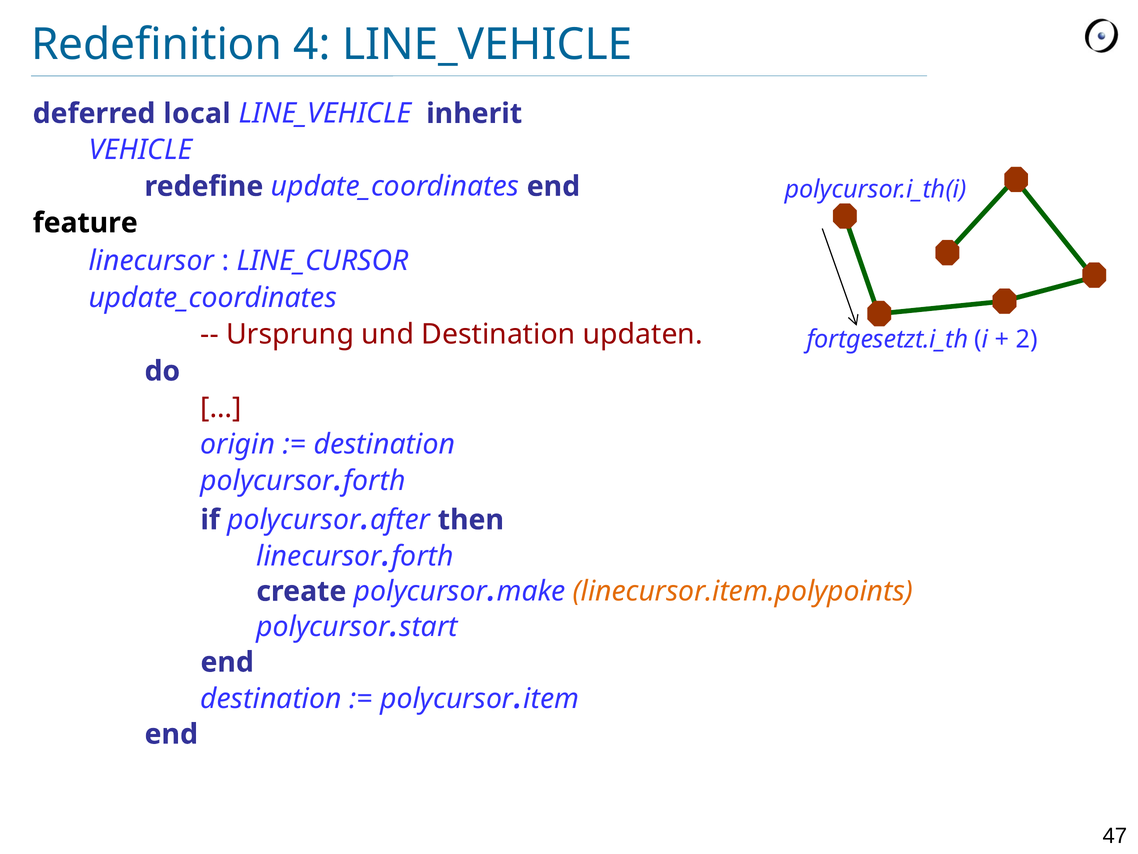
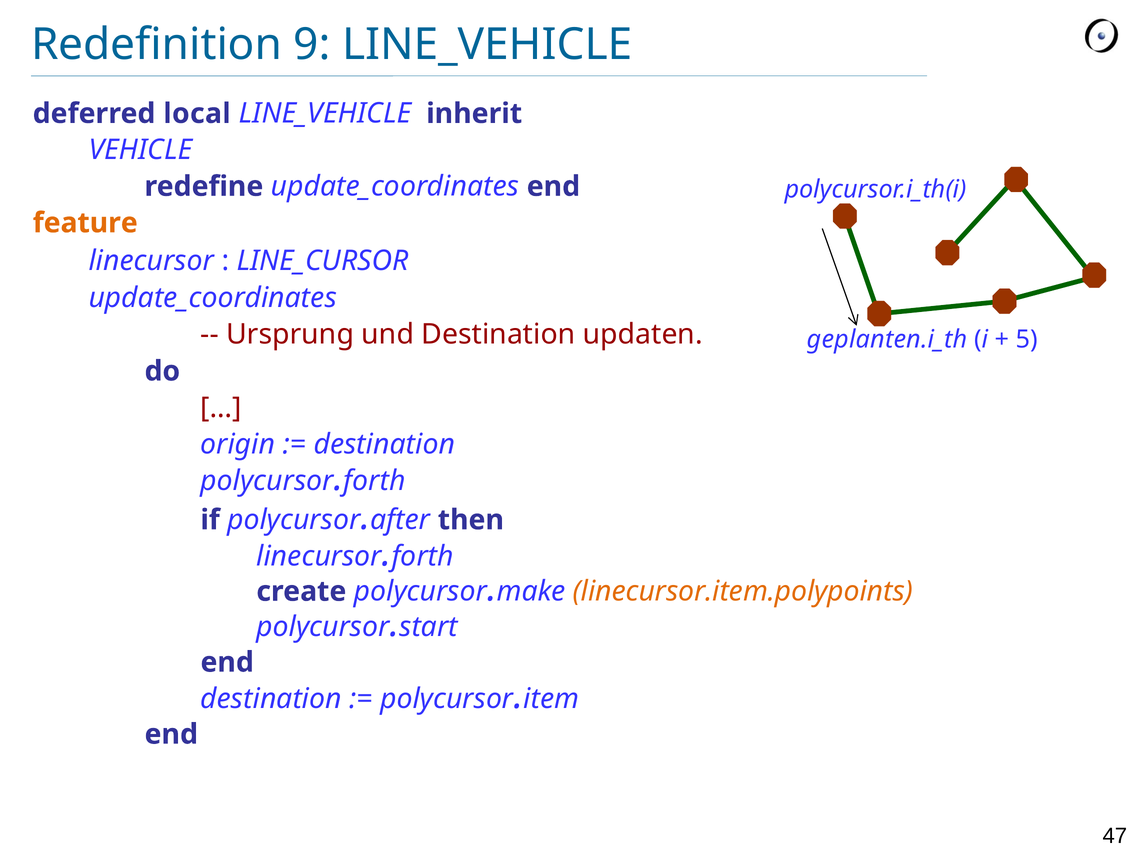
4: 4 -> 9
feature colour: black -> orange
fortgesetzt.i_th: fortgesetzt.i_th -> geplanten.i_th
2: 2 -> 5
